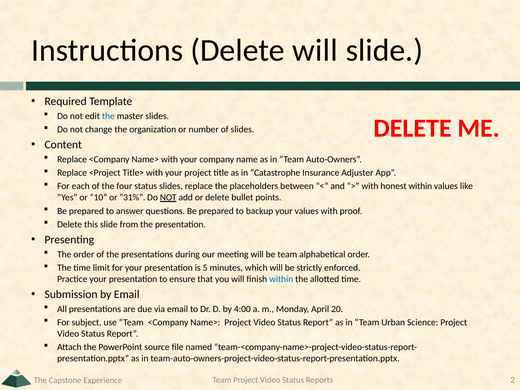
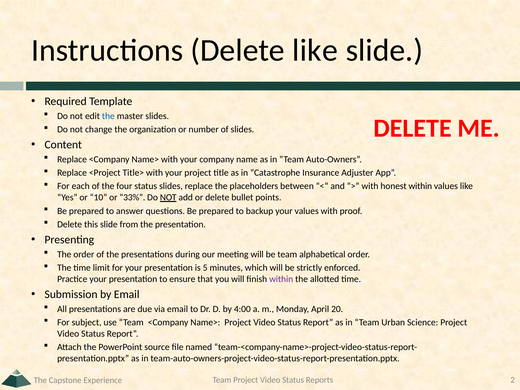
Delete will: will -> like
31%: 31% -> 33%
within at (281, 279) colour: blue -> purple
